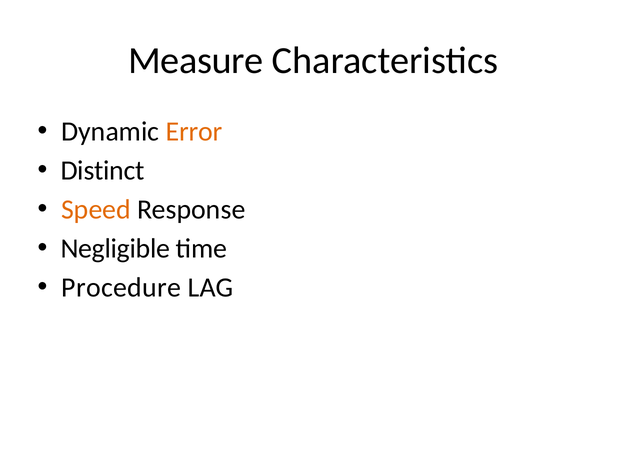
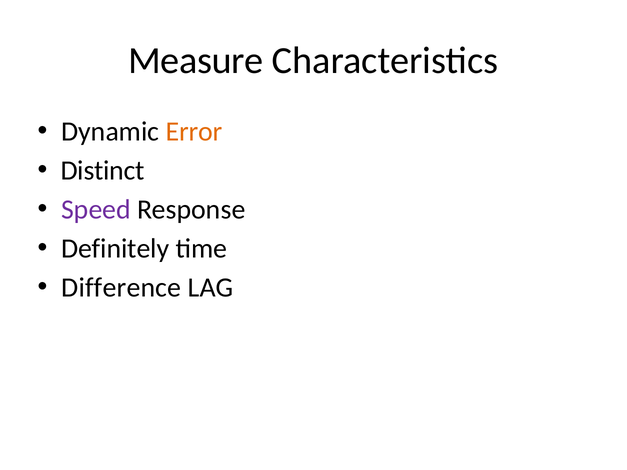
Speed colour: orange -> purple
Negligible: Negligible -> Definitely
Procedure: Procedure -> Difference
